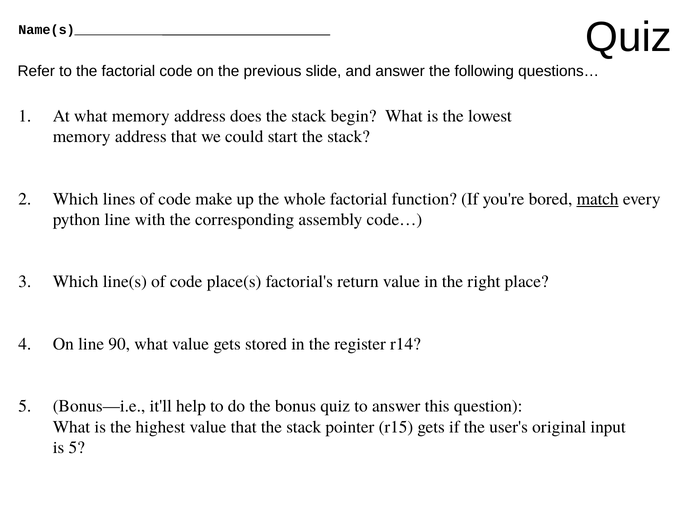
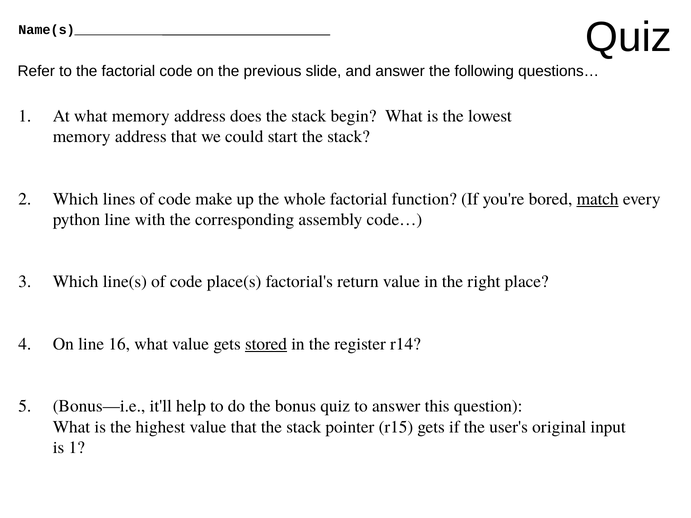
90: 90 -> 16
stored underline: none -> present
is 5: 5 -> 1
